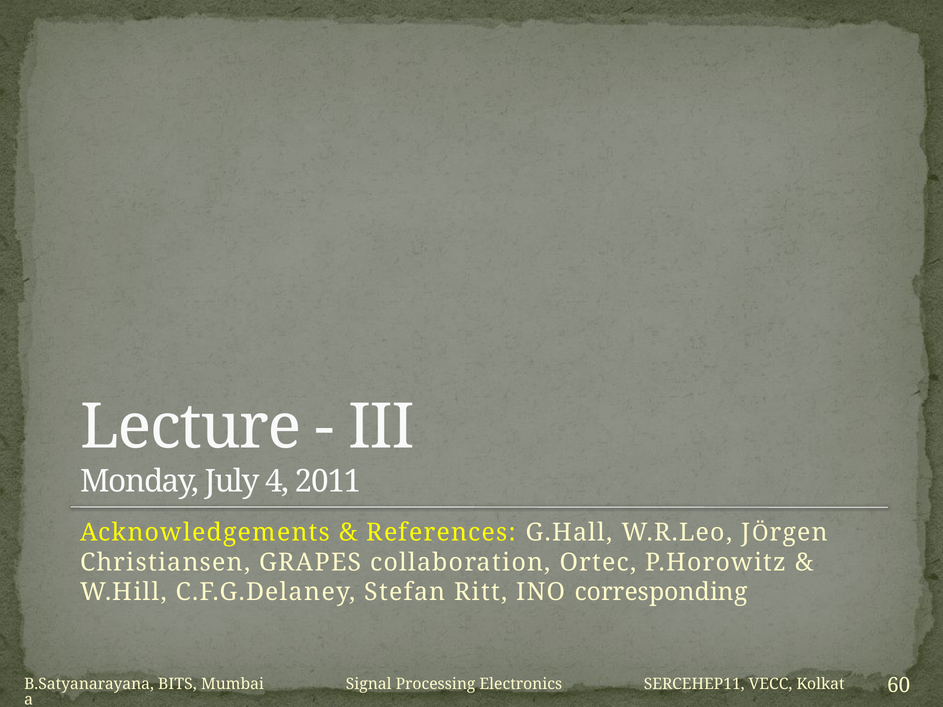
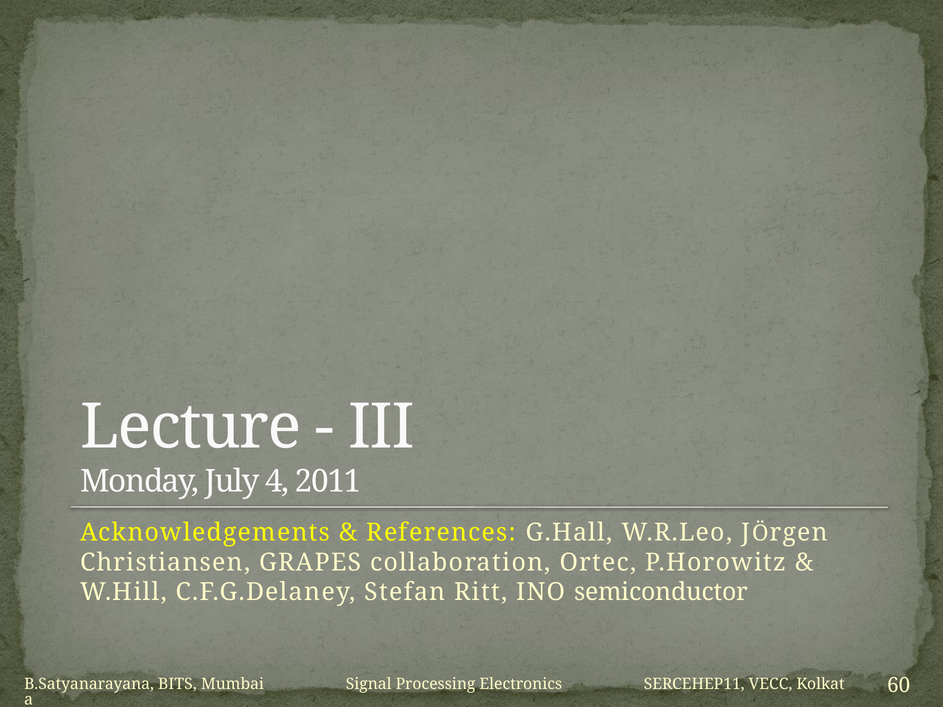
corresponding: corresponding -> semiconductor
